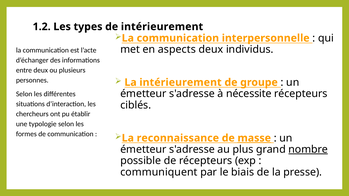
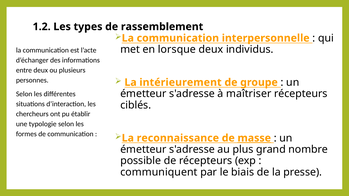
de intérieurement: intérieurement -> rassemblement
aspects: aspects -> lorsque
nécessite: nécessite -> maîtriser
nombre underline: present -> none
